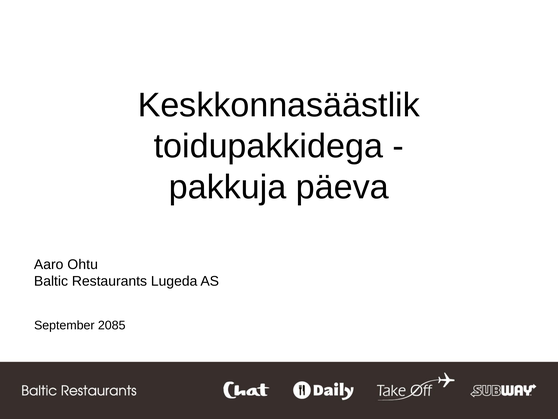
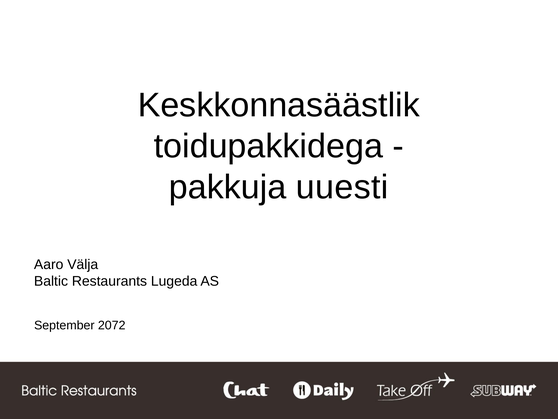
päeva: päeva -> uuesti
Ohtu: Ohtu -> Välja
2085: 2085 -> 2072
